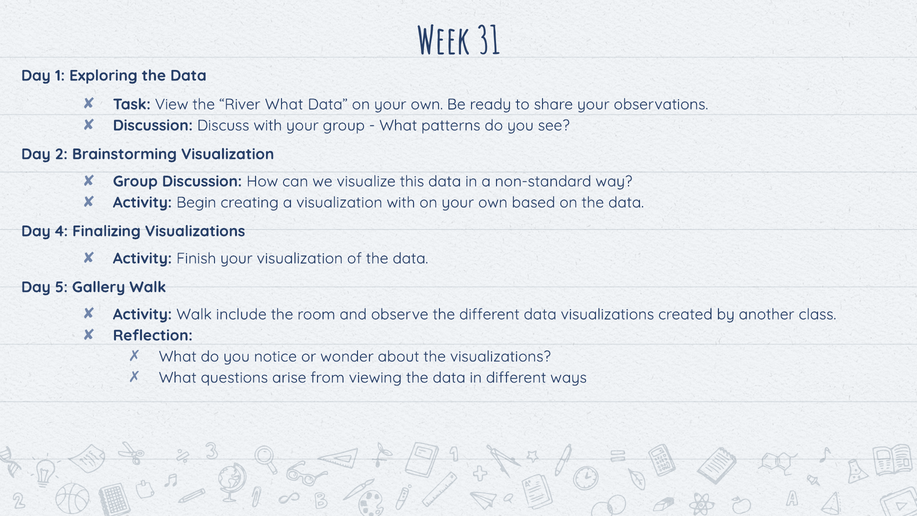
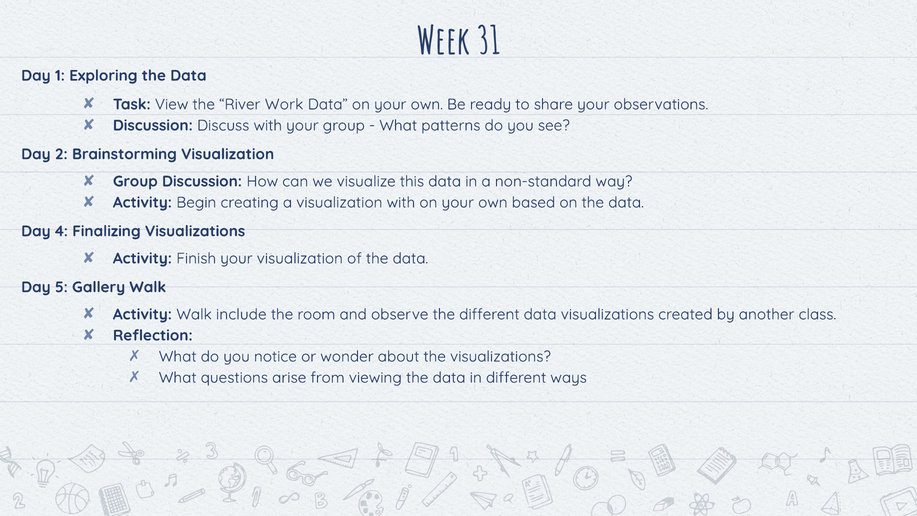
River What: What -> Work
